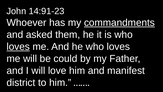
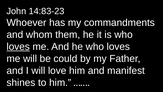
14:91-23: 14:91-23 -> 14:83-23
commandments underline: present -> none
asked: asked -> whom
district: district -> shines
